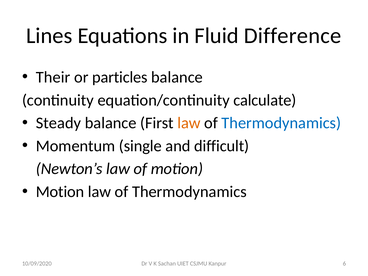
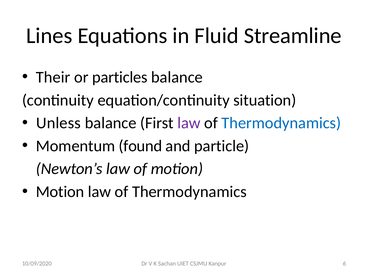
Difference: Difference -> Streamline
calculate: calculate -> situation
Steady: Steady -> Unless
law at (189, 123) colour: orange -> purple
single: single -> found
difficult: difficult -> particle
